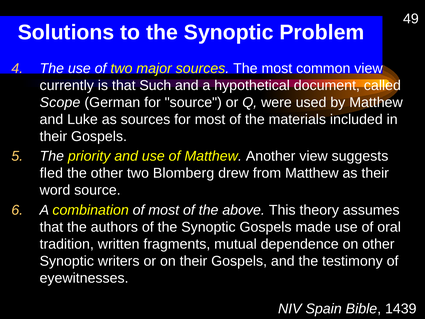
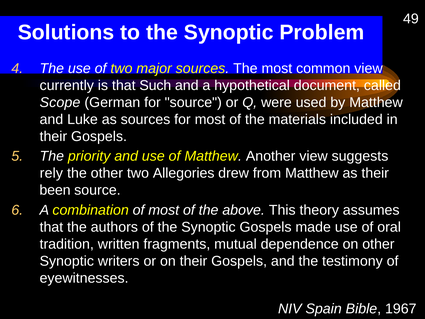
fled: fled -> rely
Blomberg: Blomberg -> Allegories
word: word -> been
1439: 1439 -> 1967
